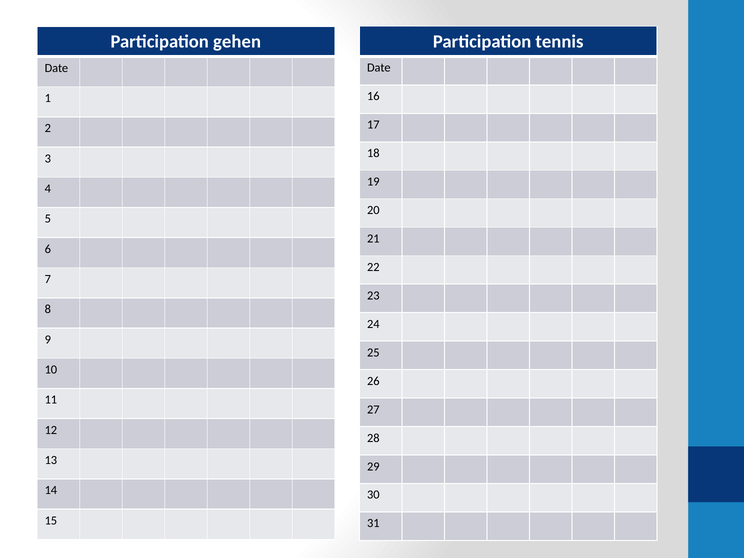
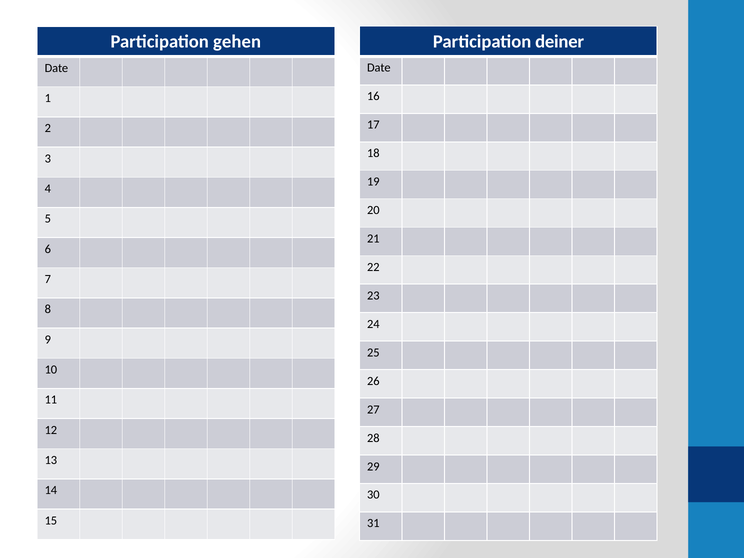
tennis: tennis -> deiner
